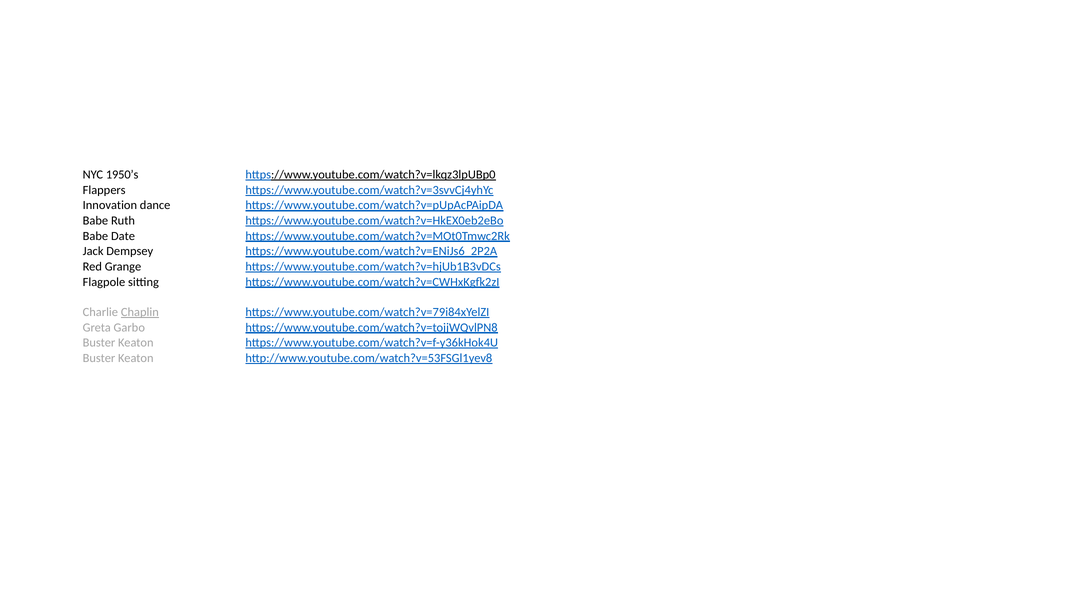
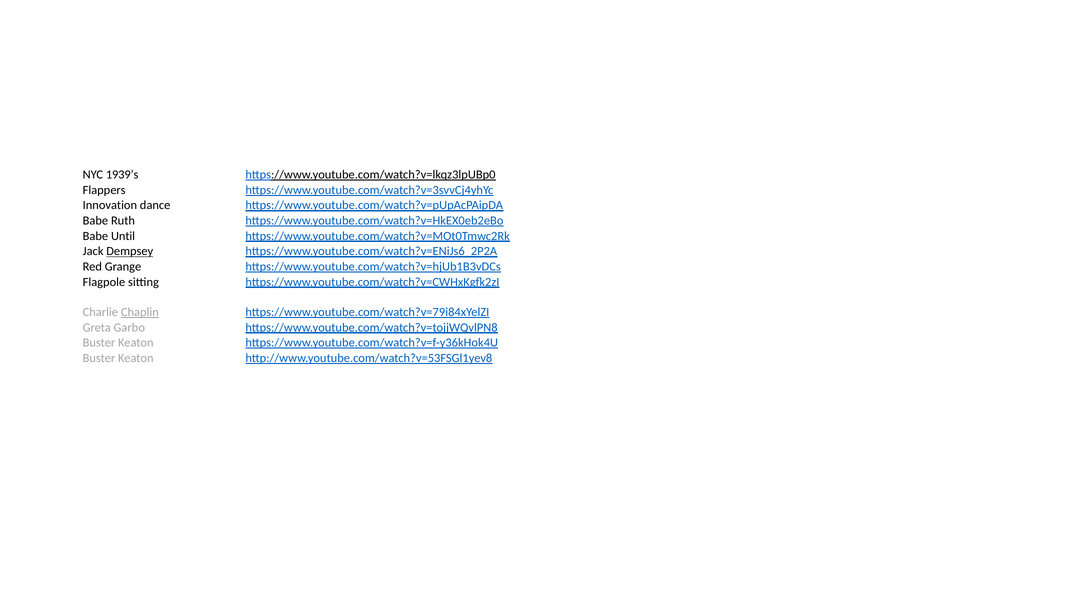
1950’s: 1950’s -> 1939’s
Date: Date -> Until
Dempsey underline: none -> present
